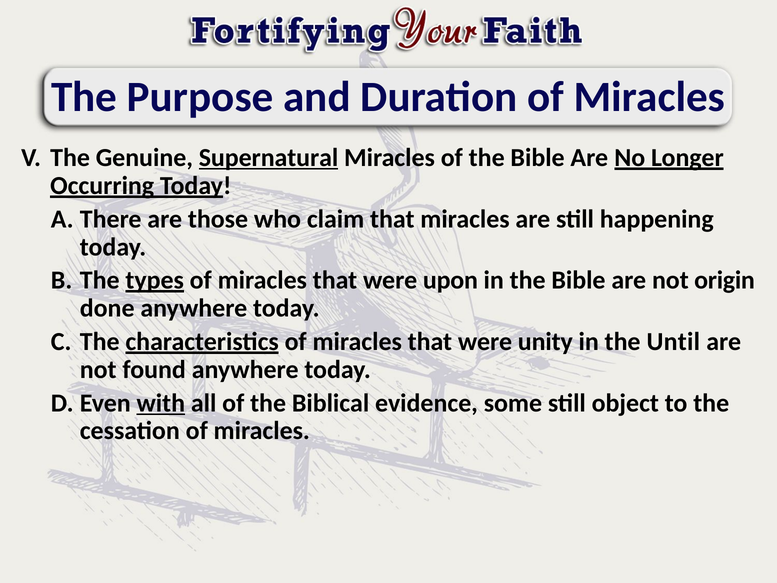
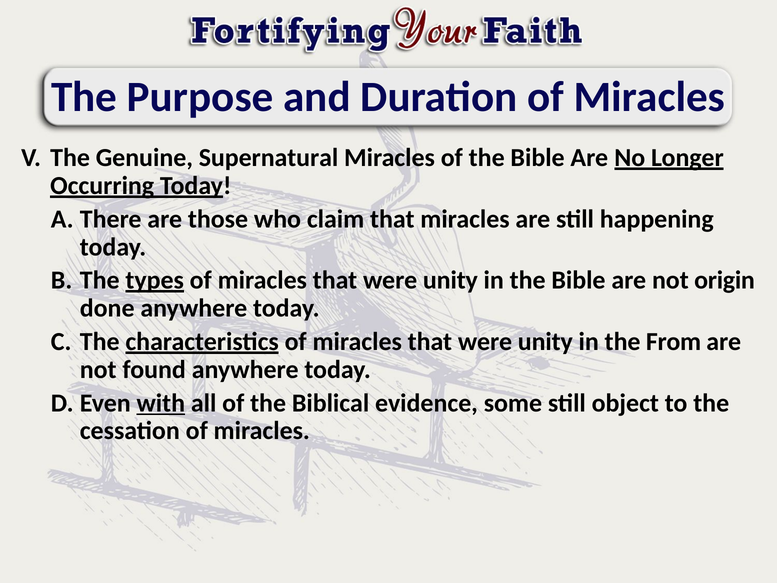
Supernatural underline: present -> none
upon at (450, 280): upon -> unity
Until: Until -> From
